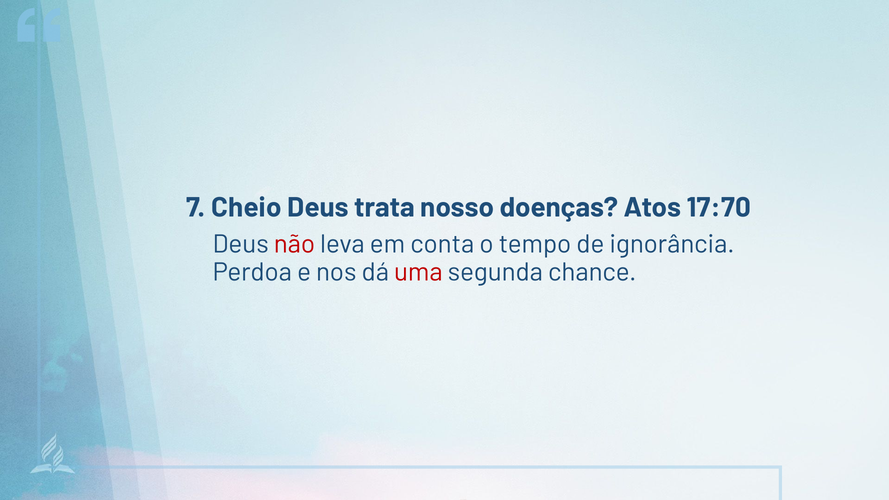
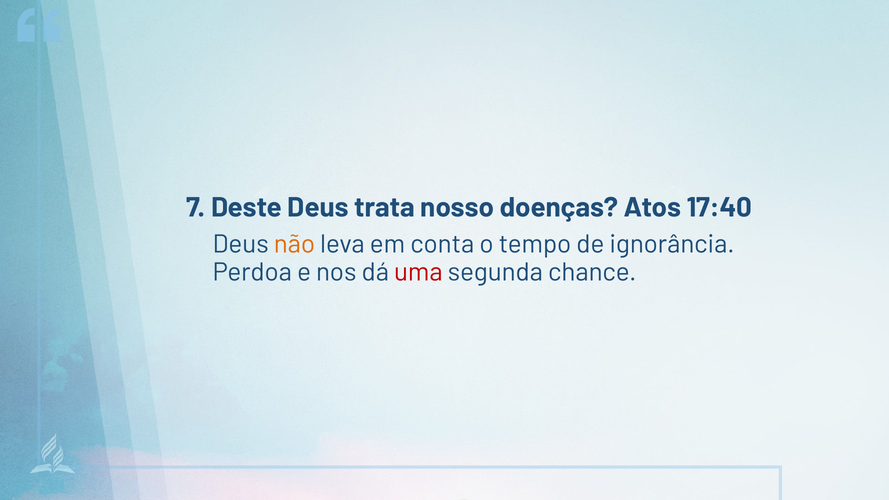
Cheio: Cheio -> Deste
17:70: 17:70 -> 17:40
não colour: red -> orange
